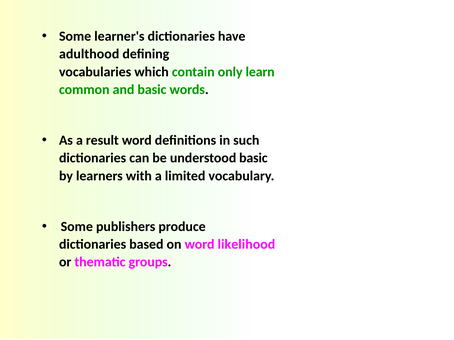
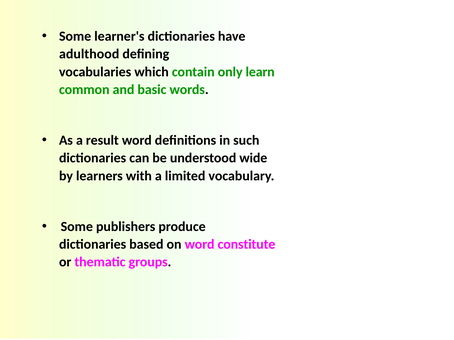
understood basic: basic -> wide
likelihood: likelihood -> constitute
